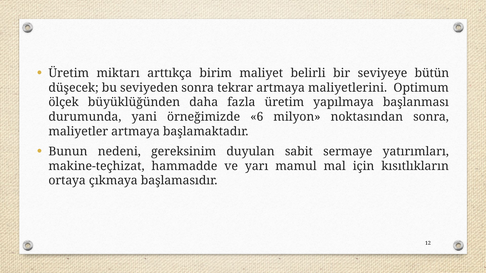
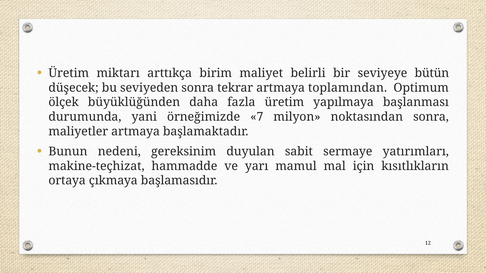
maliyetlerini: maliyetlerini -> toplamından
6: 6 -> 7
